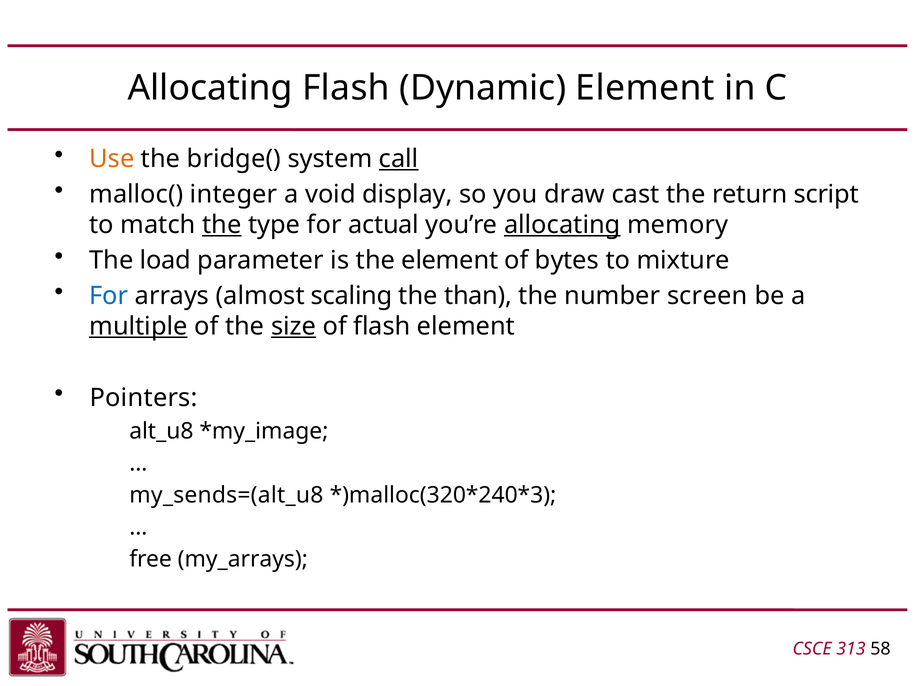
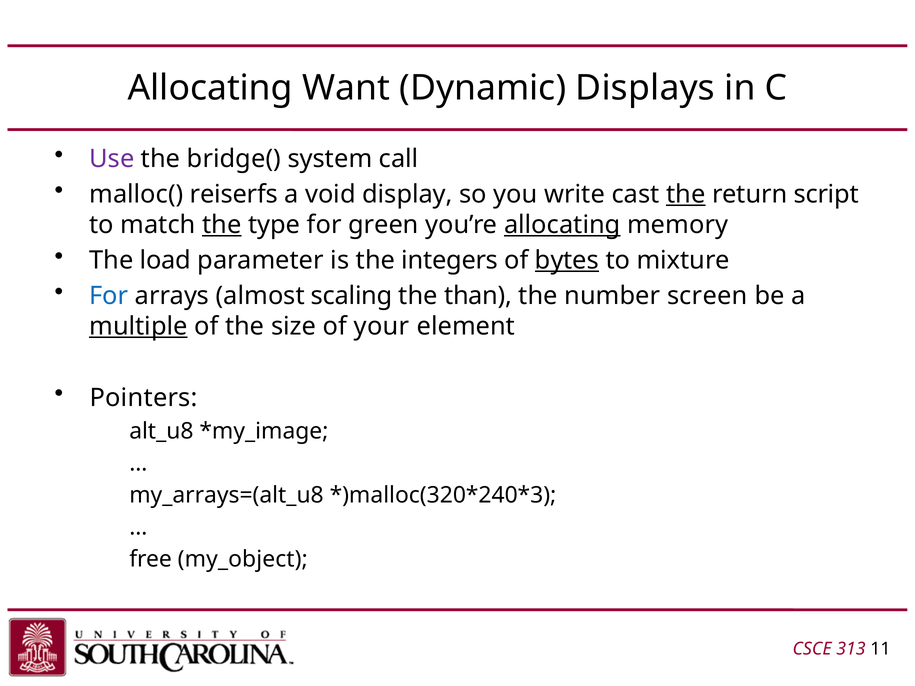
Allocating Flash: Flash -> Want
Dynamic Element: Element -> Displays
Use colour: orange -> purple
call underline: present -> none
integer: integer -> reiserfs
draw: draw -> write
the at (686, 194) underline: none -> present
actual: actual -> green
the element: element -> integers
bytes underline: none -> present
size underline: present -> none
of flash: flash -> your
my_sends=(alt_u8: my_sends=(alt_u8 -> my_arrays=(alt_u8
my_arrays: my_arrays -> my_object
58: 58 -> 11
